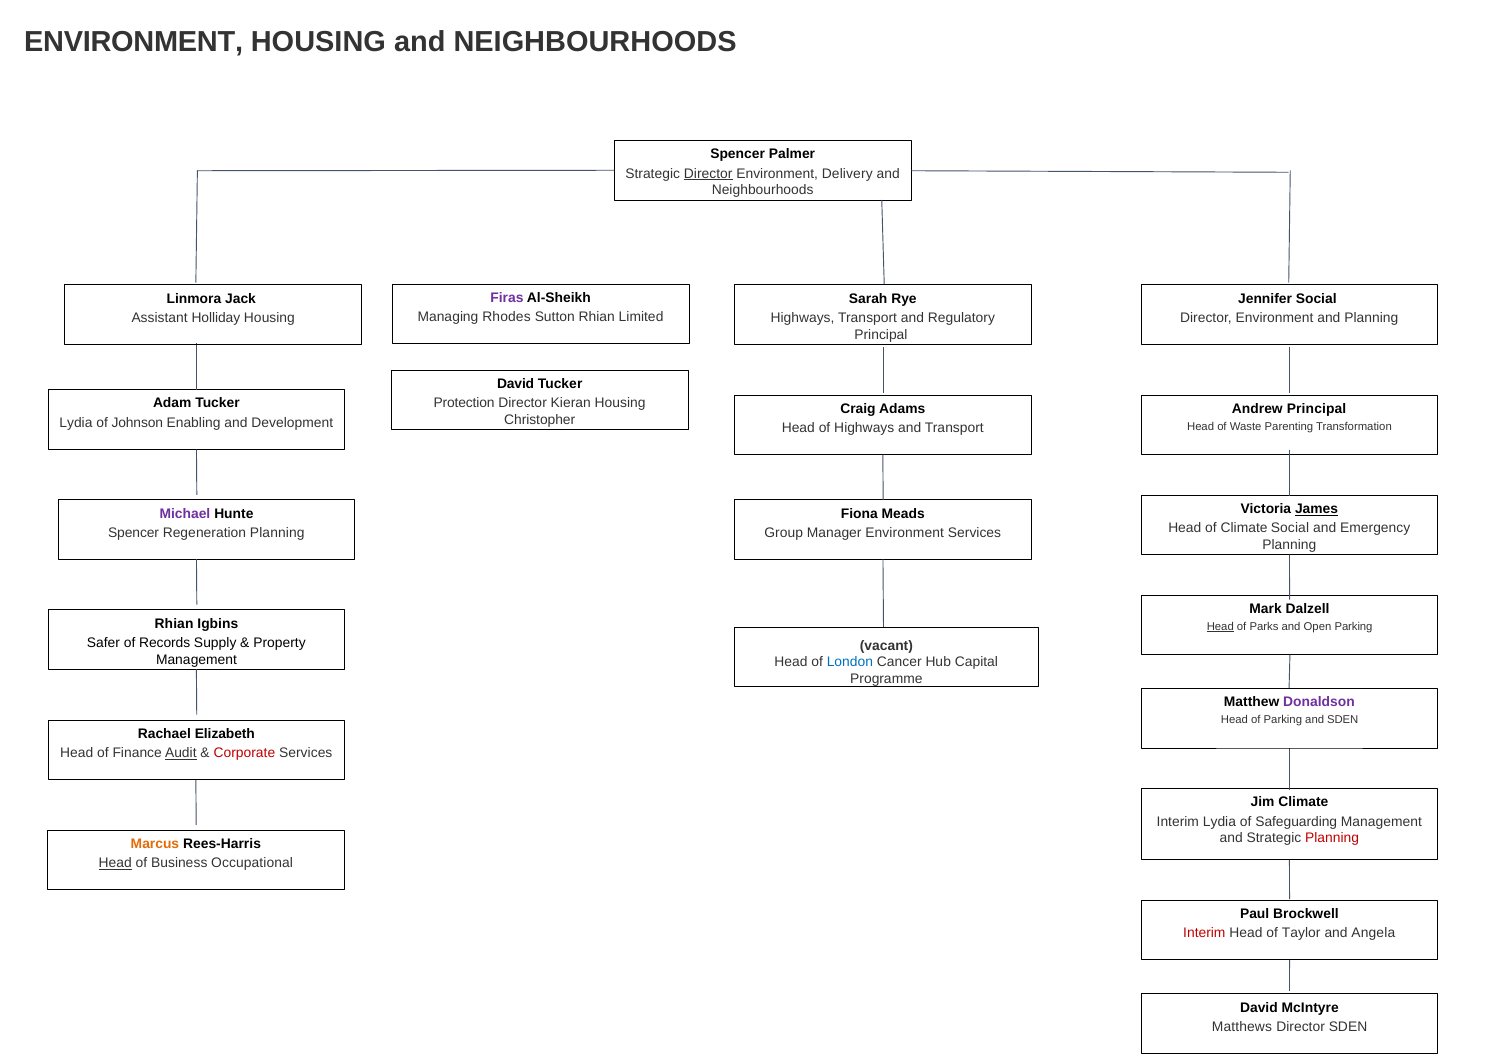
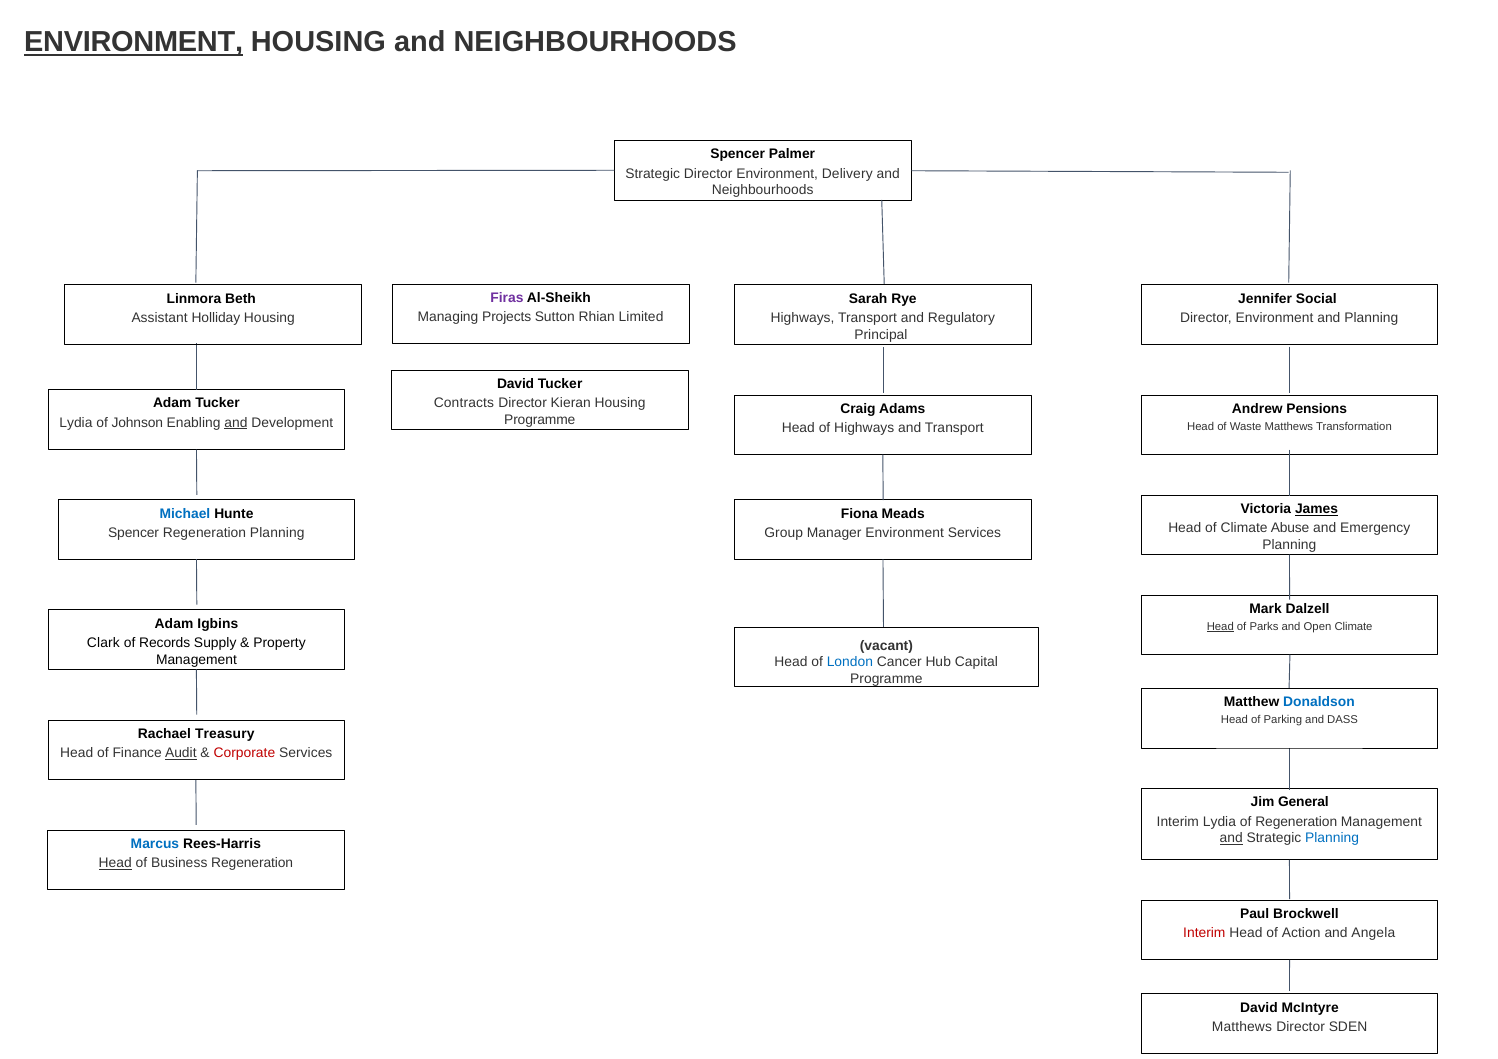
ENVIRONMENT at (134, 42) underline: none -> present
Director at (708, 174) underline: present -> none
Jack: Jack -> Beth
Rhodes: Rhodes -> Projects
Protection: Protection -> Contracts
Andrew Principal: Principal -> Pensions
Christopher at (540, 420): Christopher -> Programme
and at (236, 423) underline: none -> present
Waste Parenting: Parenting -> Matthews
Michael colour: purple -> blue
Climate Social: Social -> Abuse
Rhian at (174, 624): Rhian -> Adam
Open Parking: Parking -> Climate
Safer: Safer -> Clark
Donaldson colour: purple -> blue
and SDEN: SDEN -> DASS
Elizabeth: Elizabeth -> Treasury
Jim Climate: Climate -> General
of Safeguarding: Safeguarding -> Regeneration
and at (1231, 838) underline: none -> present
Planning at (1332, 838) colour: red -> blue
Marcus colour: orange -> blue
Business Occupational: Occupational -> Regeneration
Taylor: Taylor -> Action
